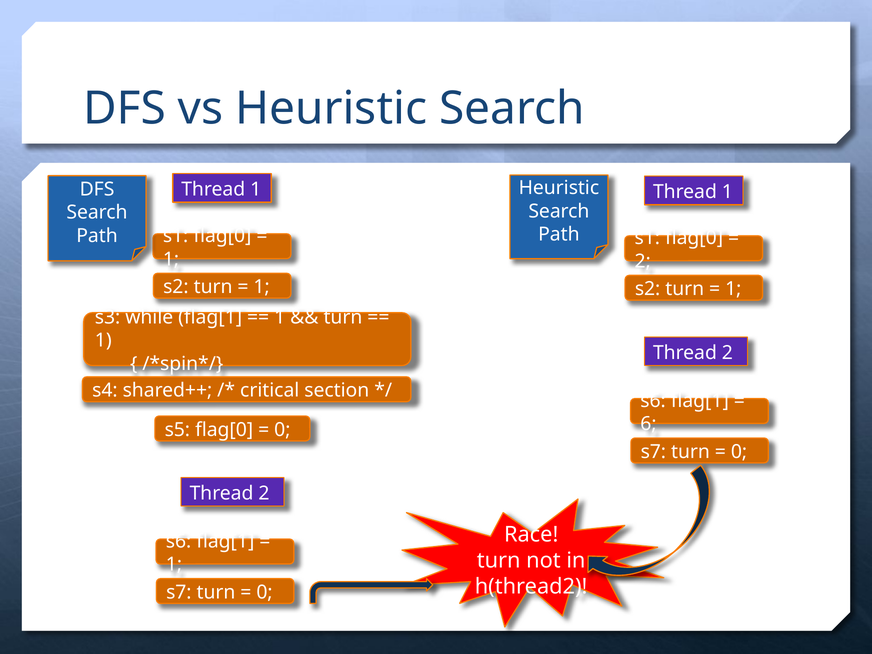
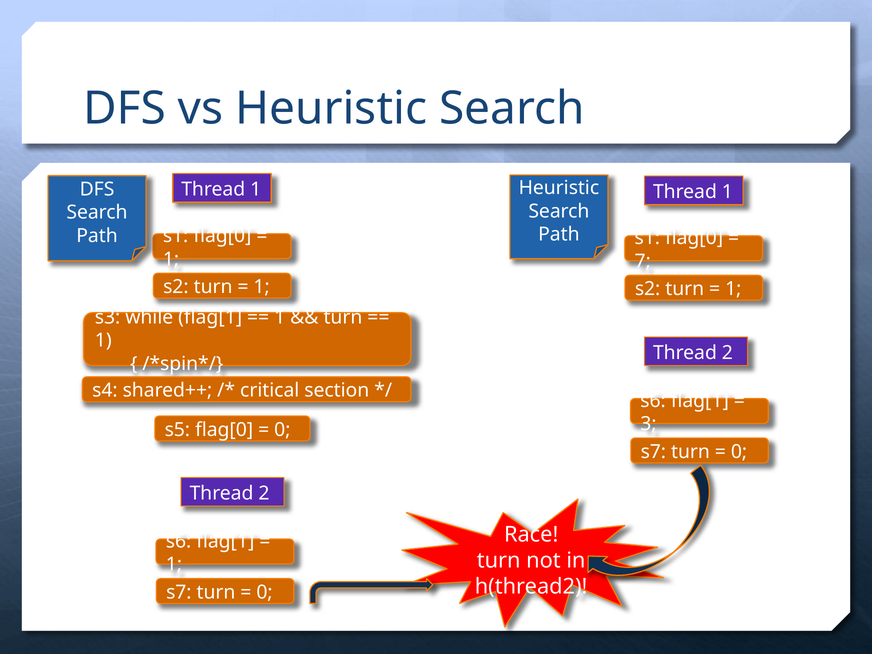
2 at (643, 261): 2 -> 7
6: 6 -> 3
